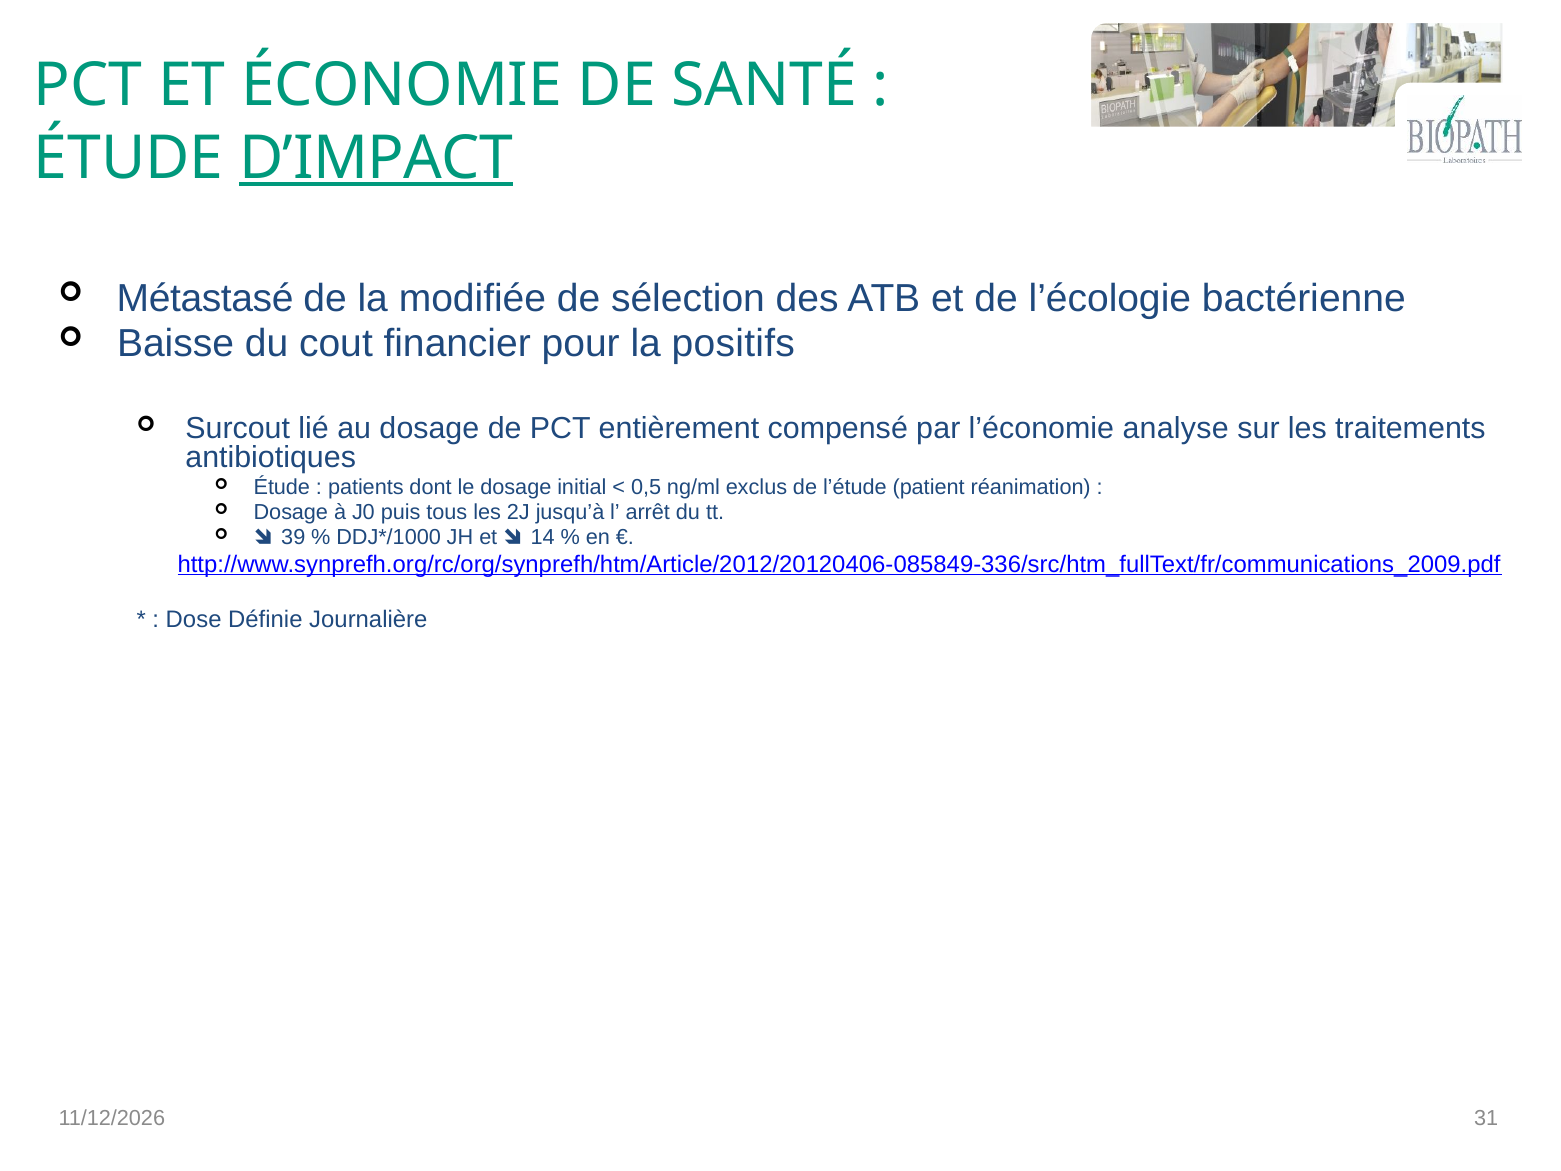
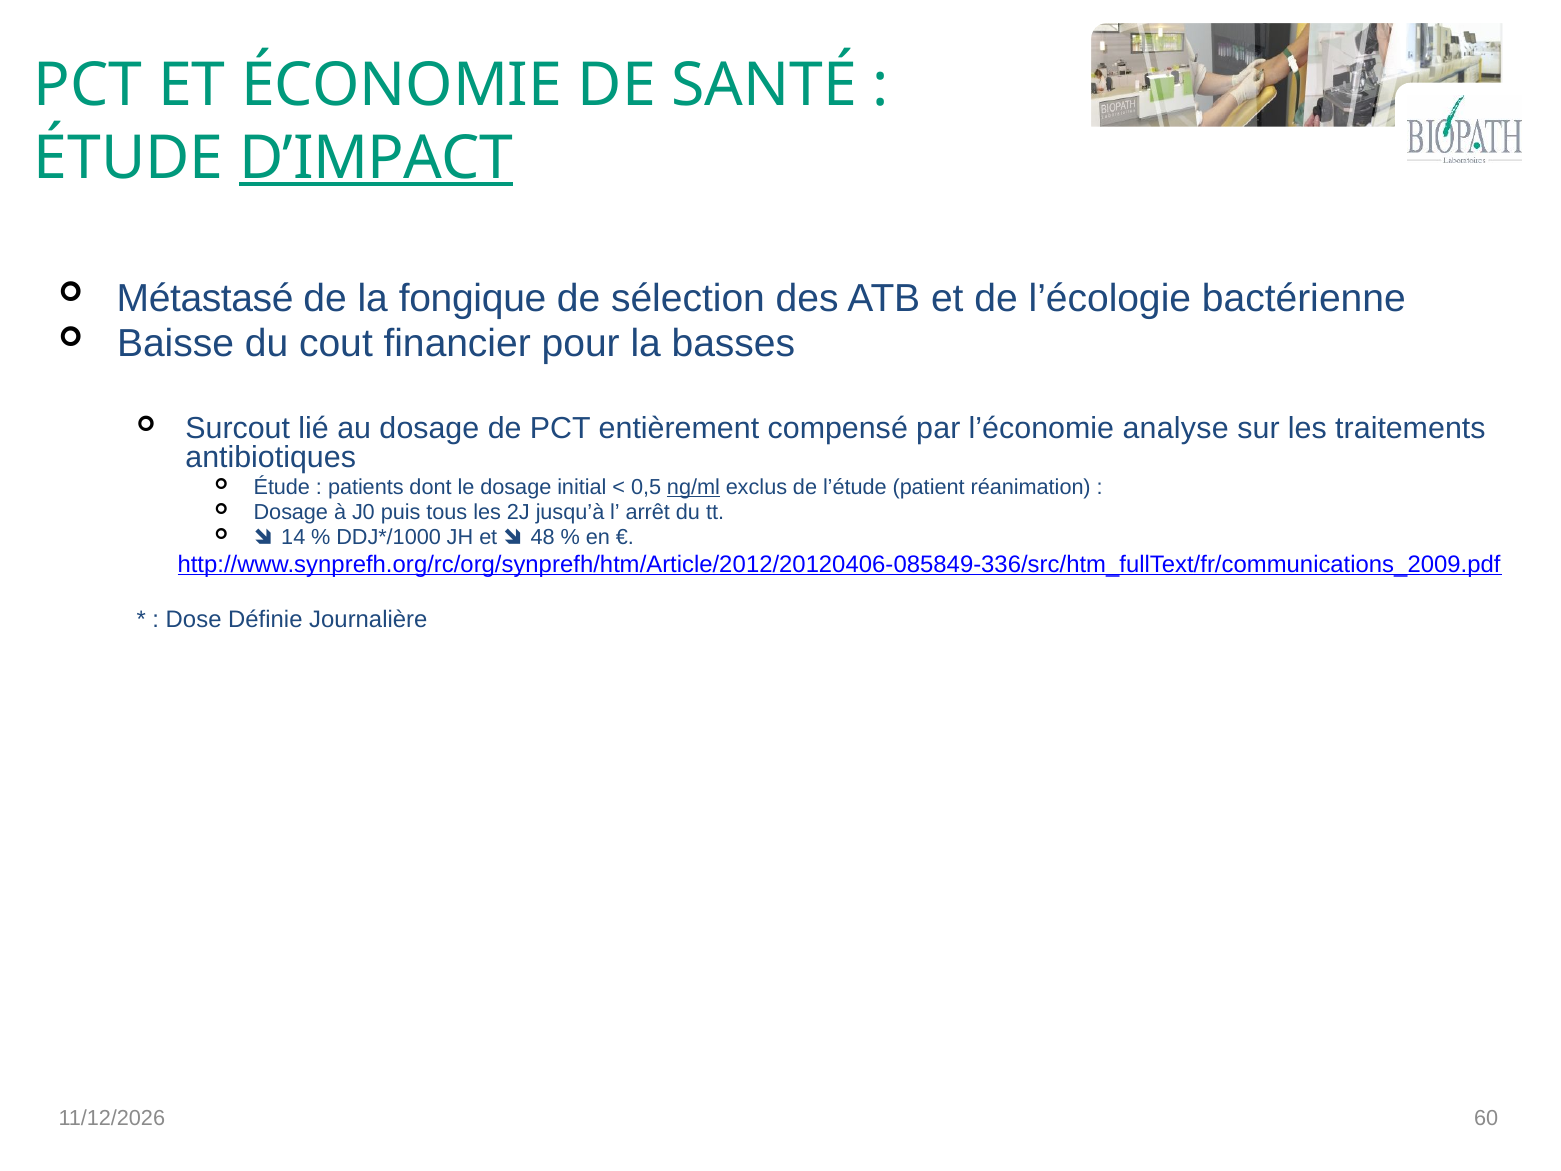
modifiée: modifiée -> fongique
positifs: positifs -> basses
ng/ml underline: none -> present
39: 39 -> 14
14: 14 -> 48
31: 31 -> 60
